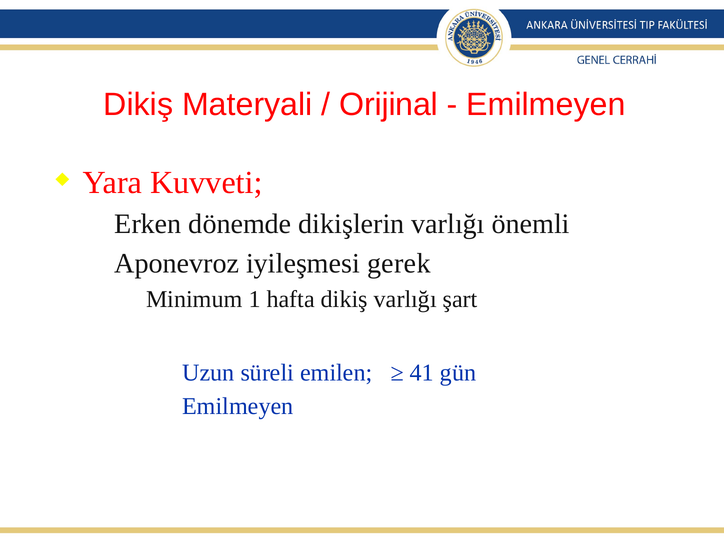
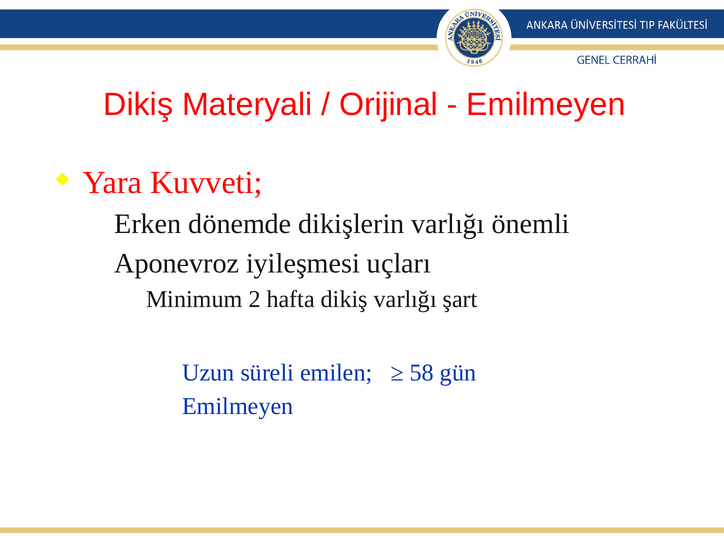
gerek: gerek -> uçları
1: 1 -> 2
41: 41 -> 58
